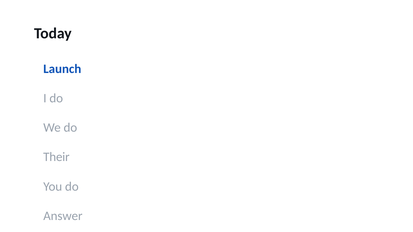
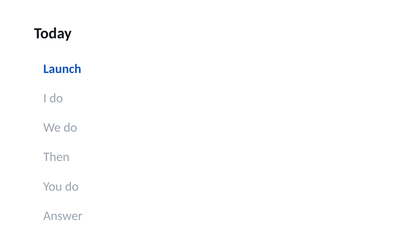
Their: Their -> Then
